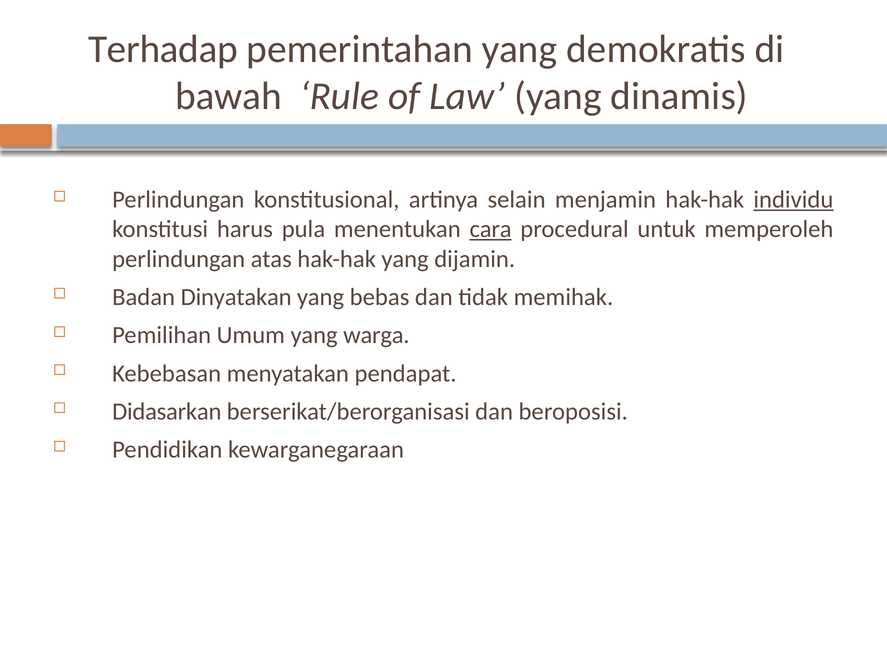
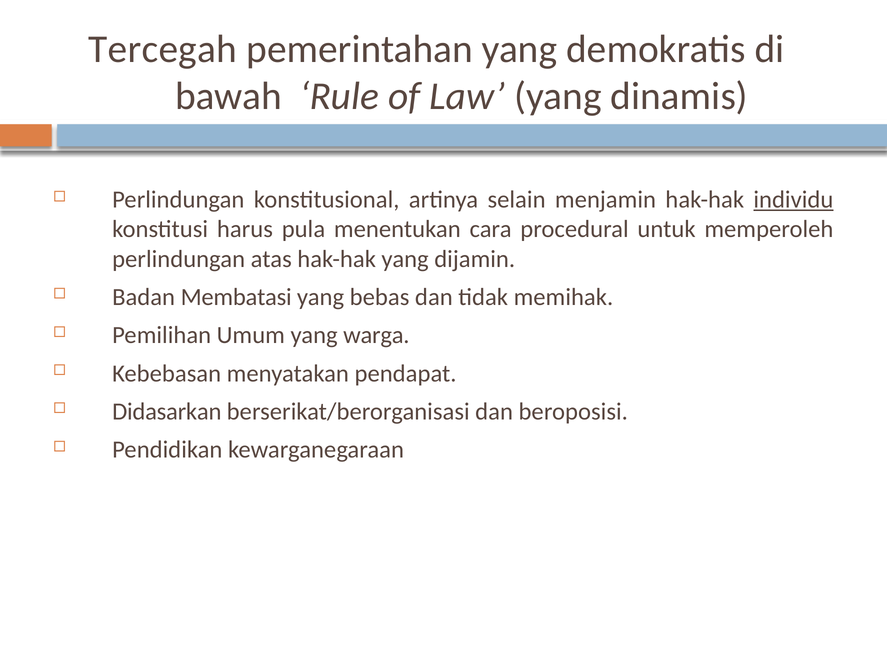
Terhadap: Terhadap -> Tercegah
cara underline: present -> none
Dinyatakan: Dinyatakan -> Membatasi
